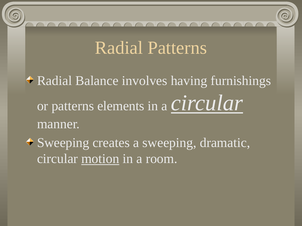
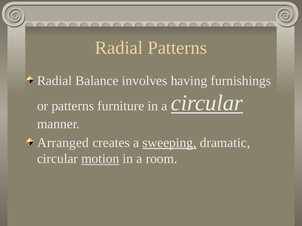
elements: elements -> furniture
Sweeping at (63, 143): Sweeping -> Arranged
sweeping at (169, 143) underline: none -> present
